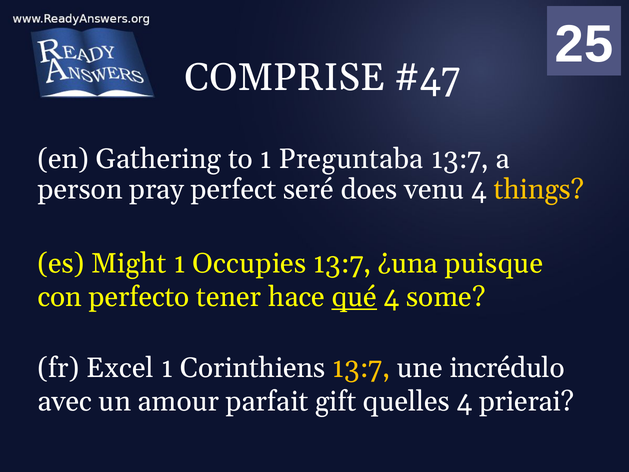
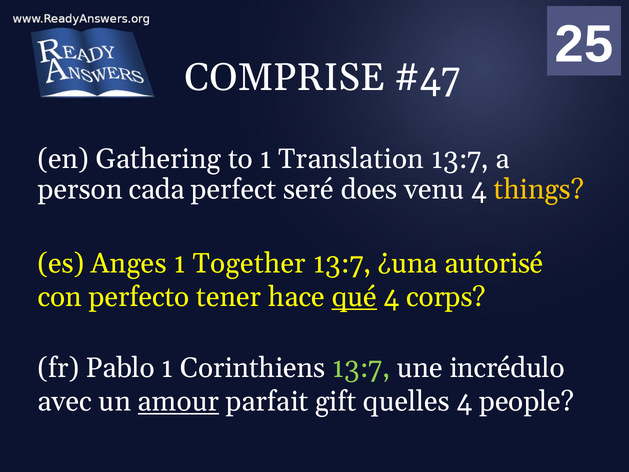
Preguntaba: Preguntaba -> Translation
pray: pray -> cada
Might: Might -> Anges
Occupies: Occupies -> Together
puisque: puisque -> autorisé
some: some -> corps
Excel: Excel -> Pablo
13:7 at (361, 368) colour: yellow -> light green
amour underline: none -> present
prierai: prierai -> people
